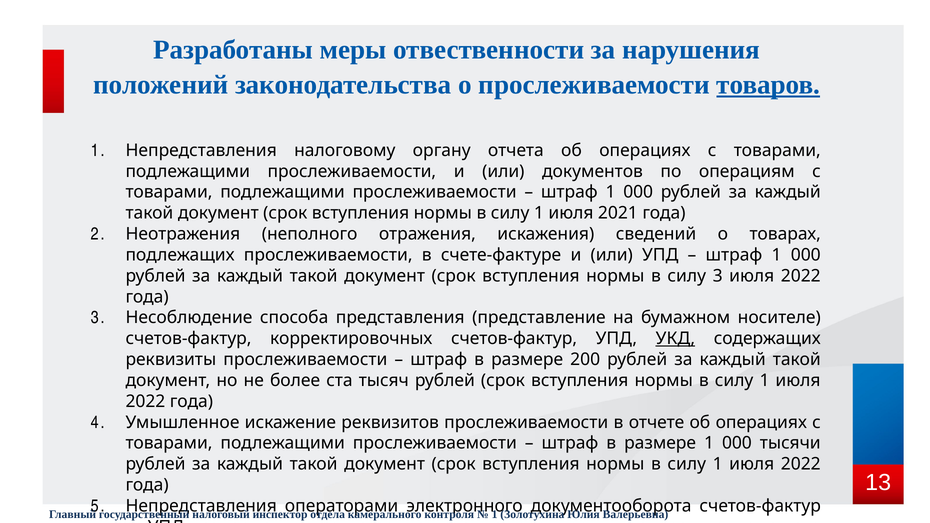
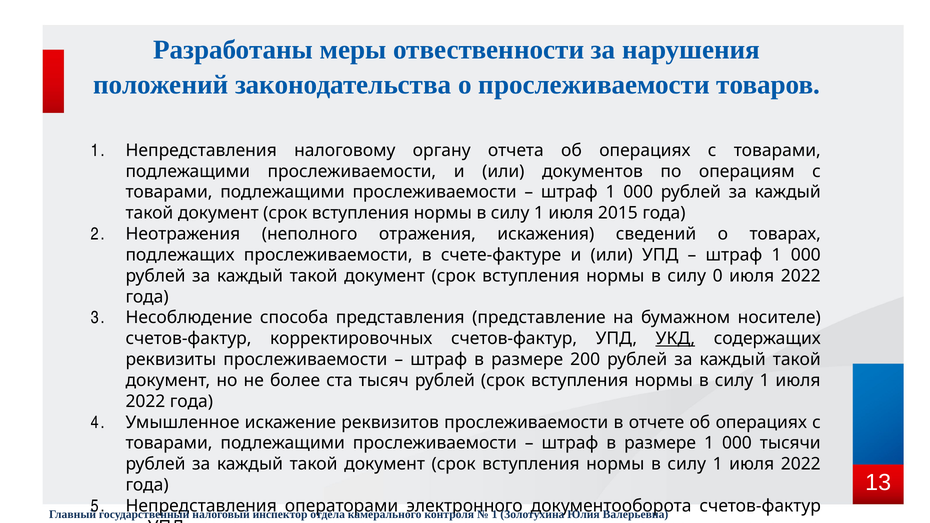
товаров underline: present -> none
2021: 2021 -> 2015
силу 3: 3 -> 0
